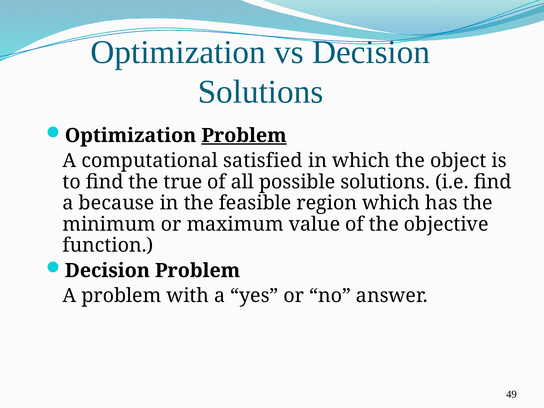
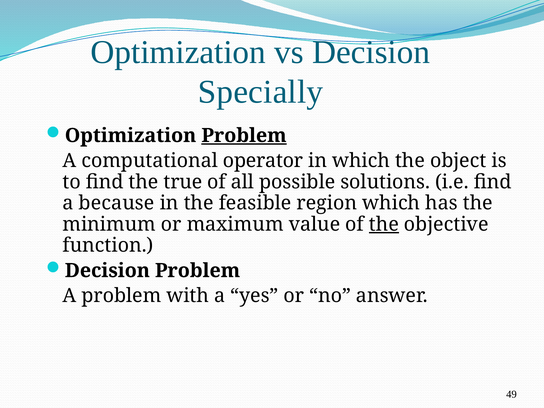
Solutions at (261, 92): Solutions -> Specially
satisfied: satisfied -> operator
the at (384, 224) underline: none -> present
